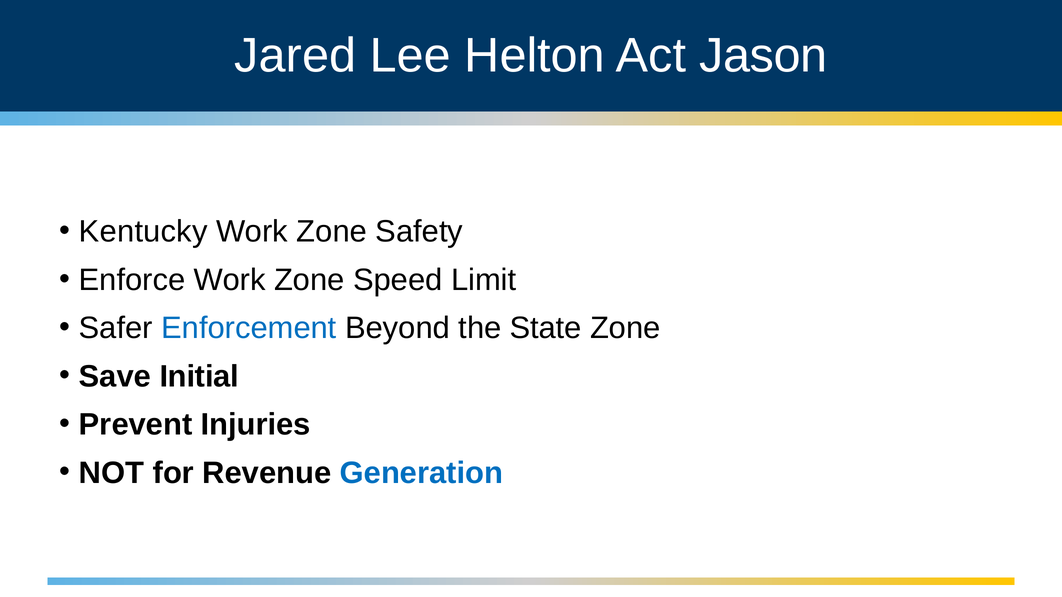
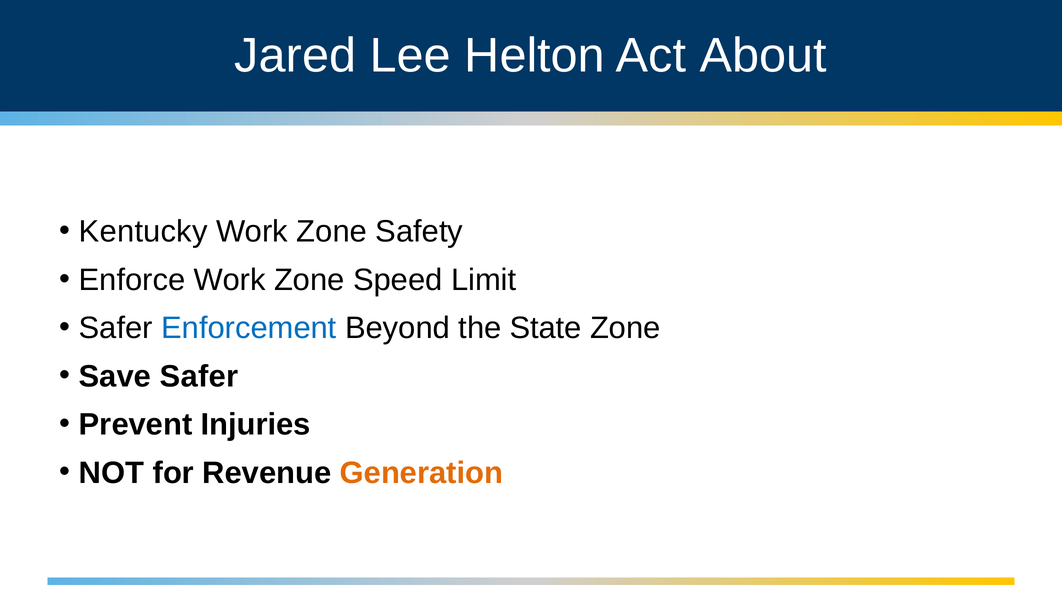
Jason: Jason -> About
Save Initial: Initial -> Safer
Generation colour: blue -> orange
